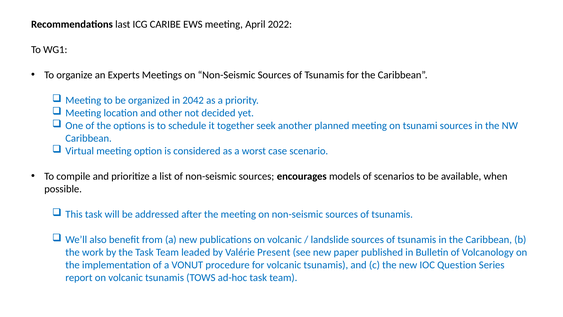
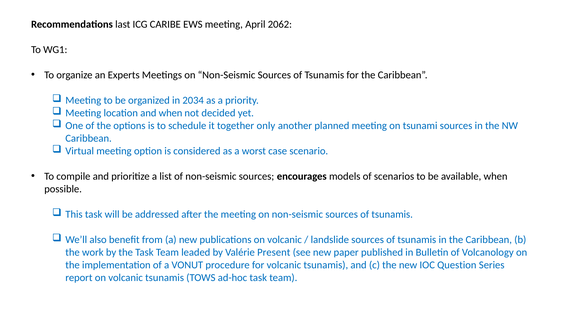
2022: 2022 -> 2062
2042: 2042 -> 2034
and other: other -> when
seek: seek -> only
